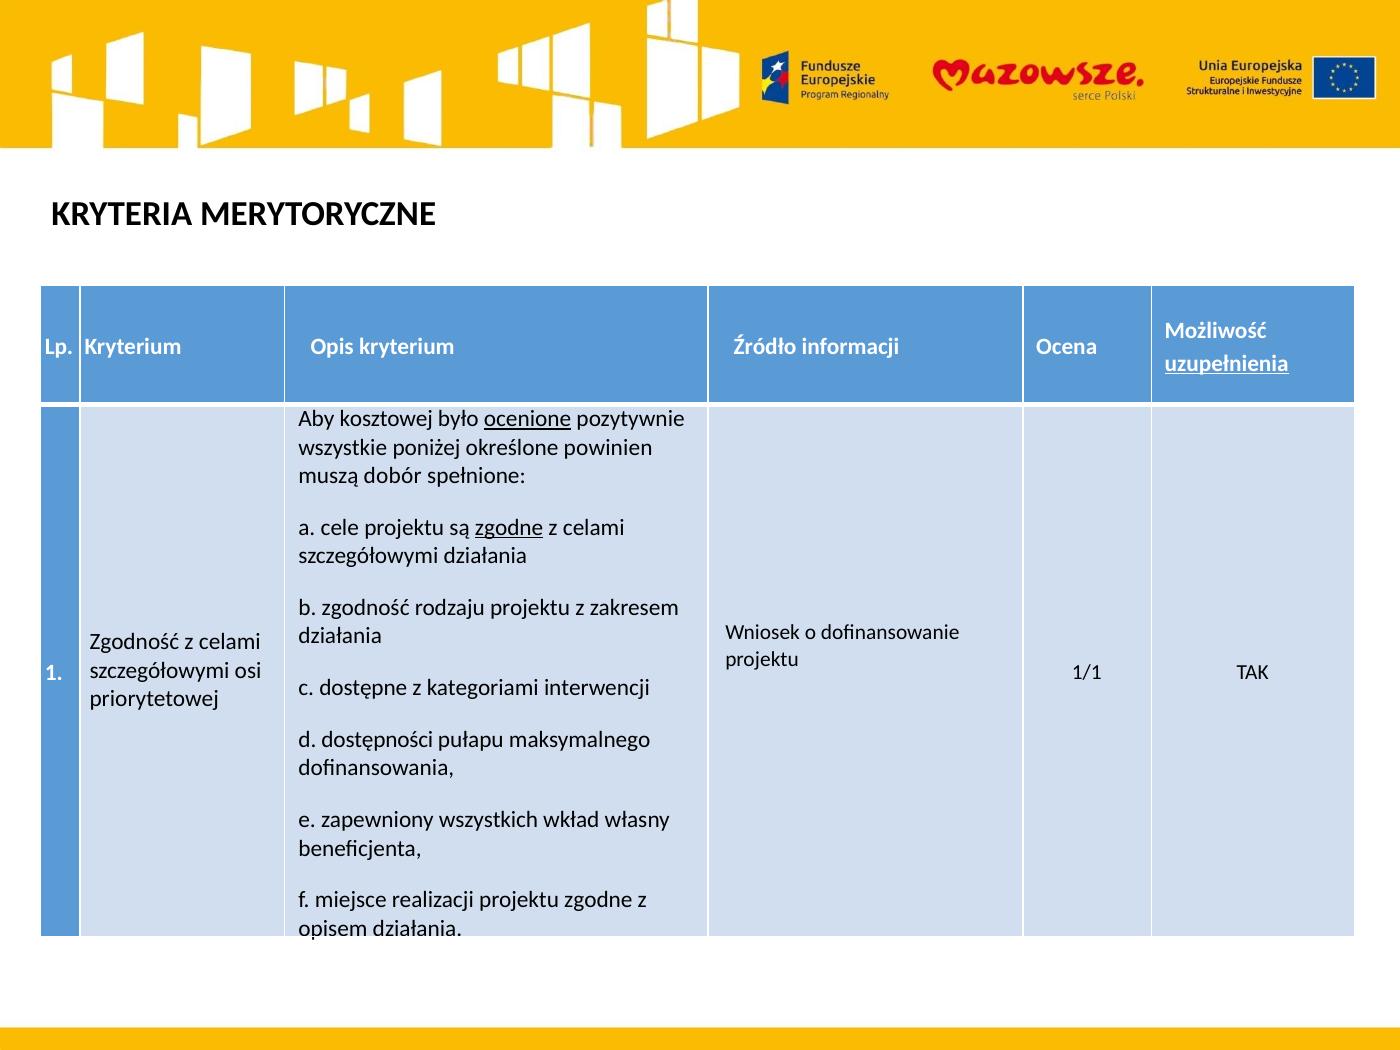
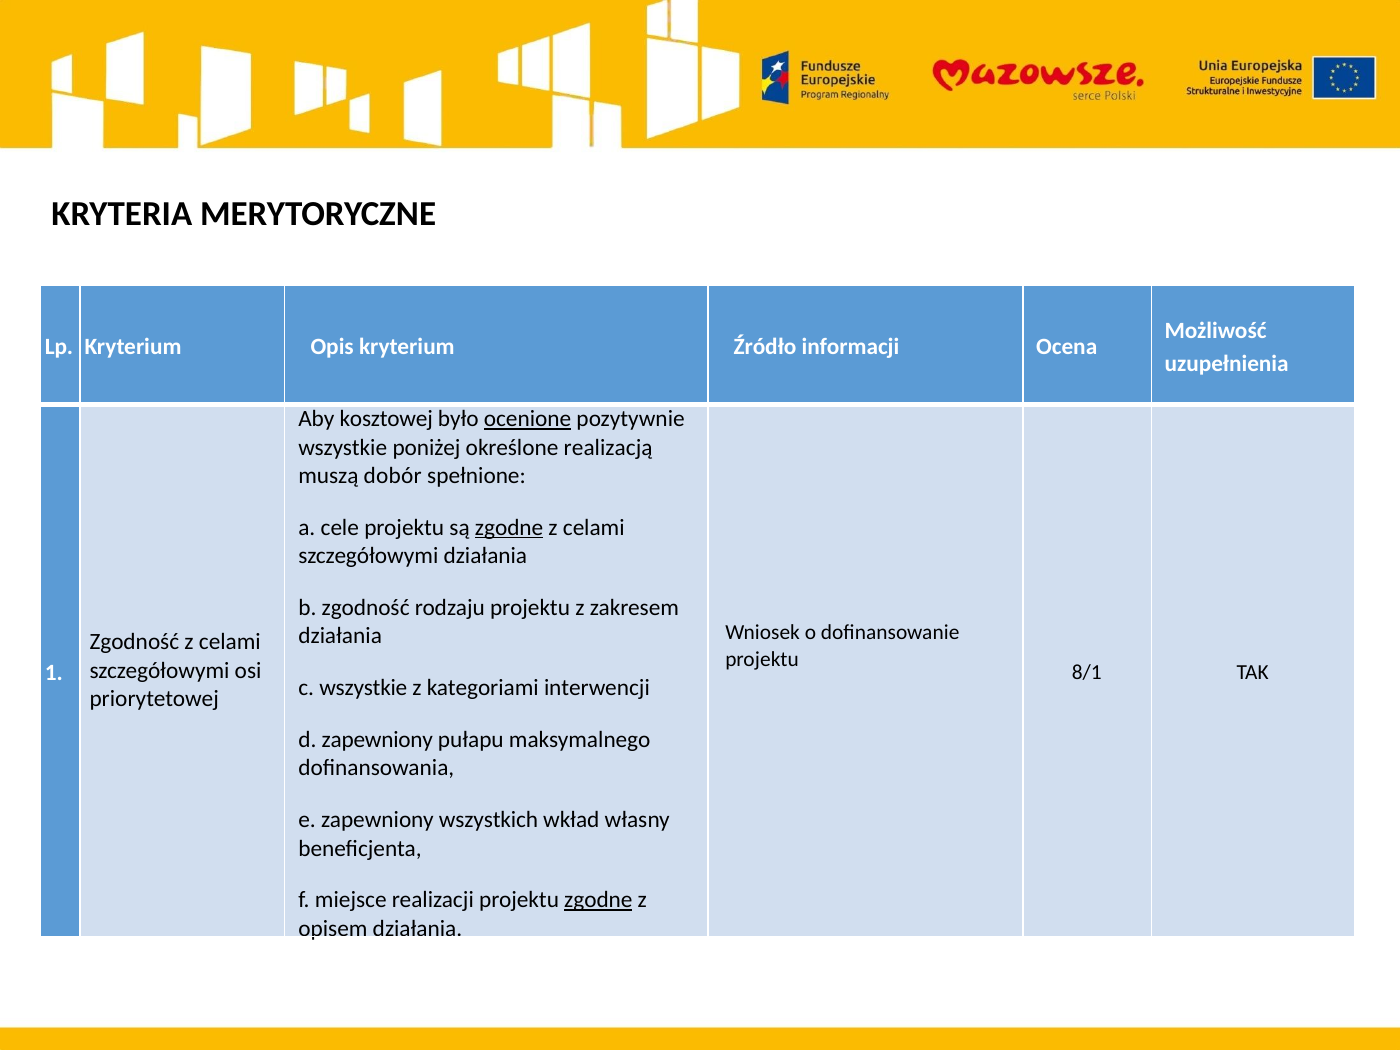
uzupełnienia underline: present -> none
powinien: powinien -> realizacją
1/1: 1/1 -> 8/1
c dostępne: dostępne -> wszystkie
d dostępności: dostępności -> zapewniony
zgodne at (598, 900) underline: none -> present
